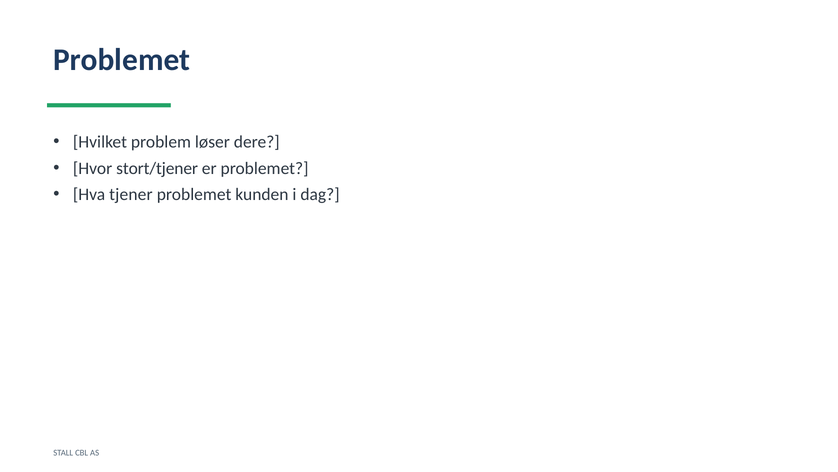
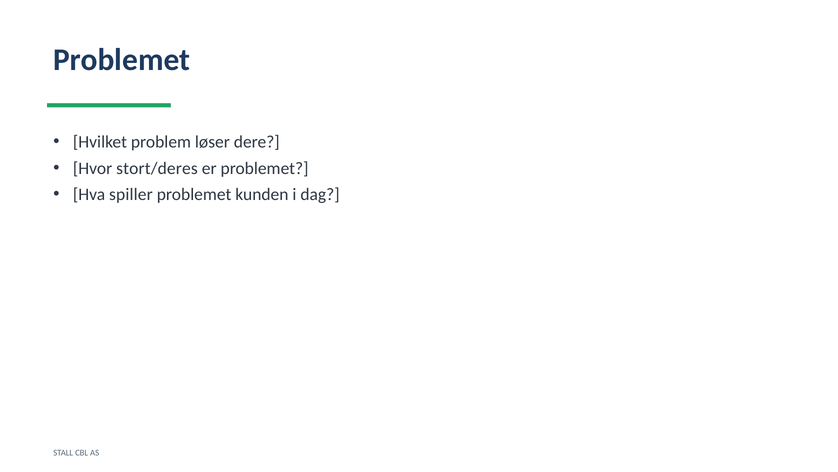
stort/tjener: stort/tjener -> stort/deres
tjener: tjener -> spiller
